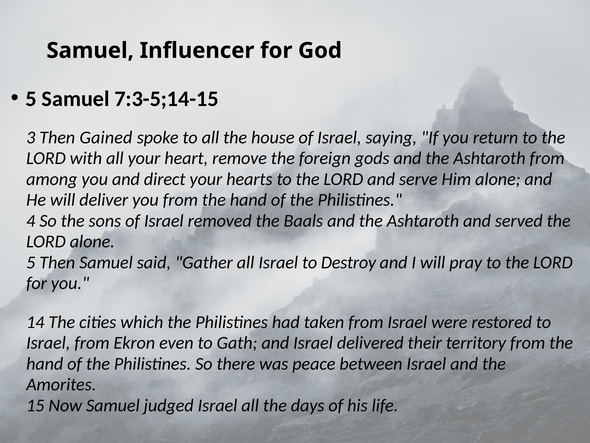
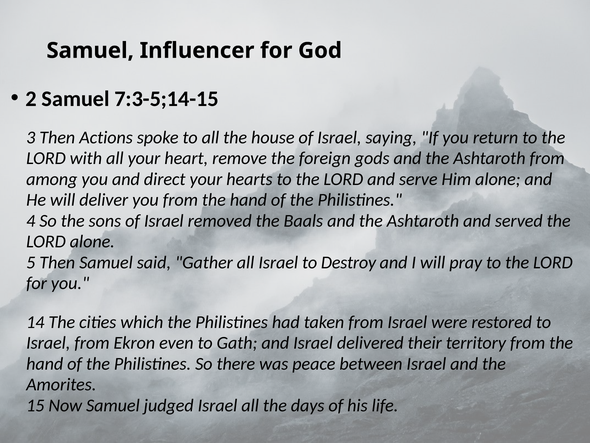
5 at (31, 99): 5 -> 2
Gained: Gained -> Actions
